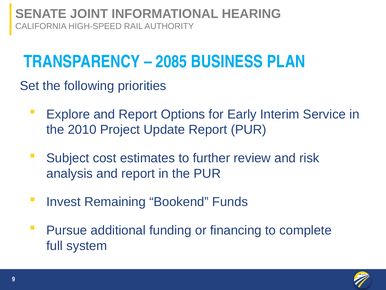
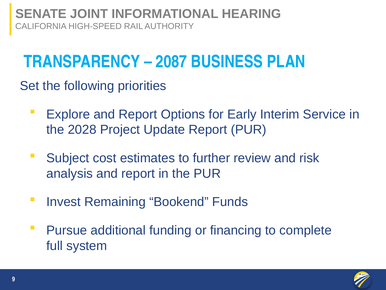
2085: 2085 -> 2087
2010: 2010 -> 2028
